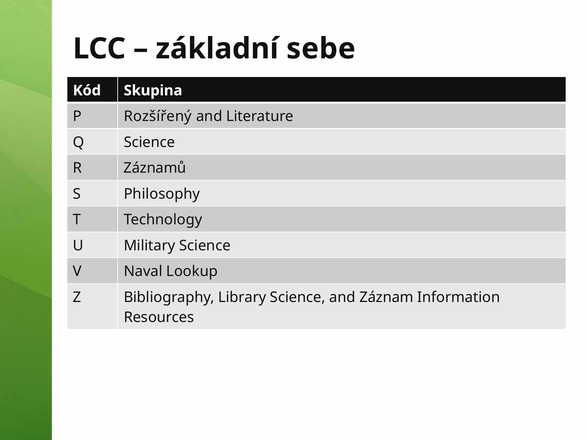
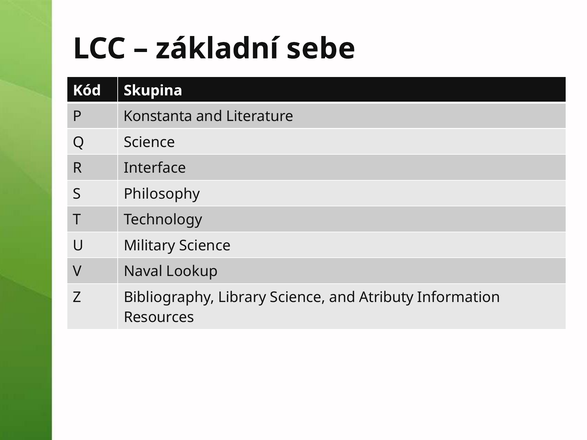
Rozšířený: Rozšířený -> Konstanta
Záznamů: Záznamů -> Interface
Záznam: Záznam -> Atributy
